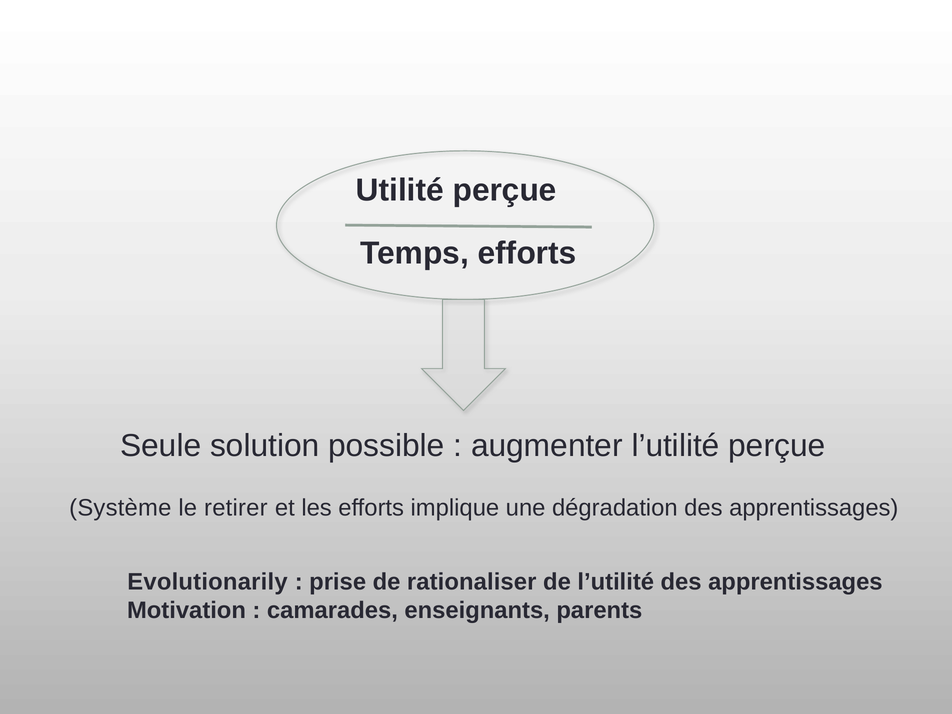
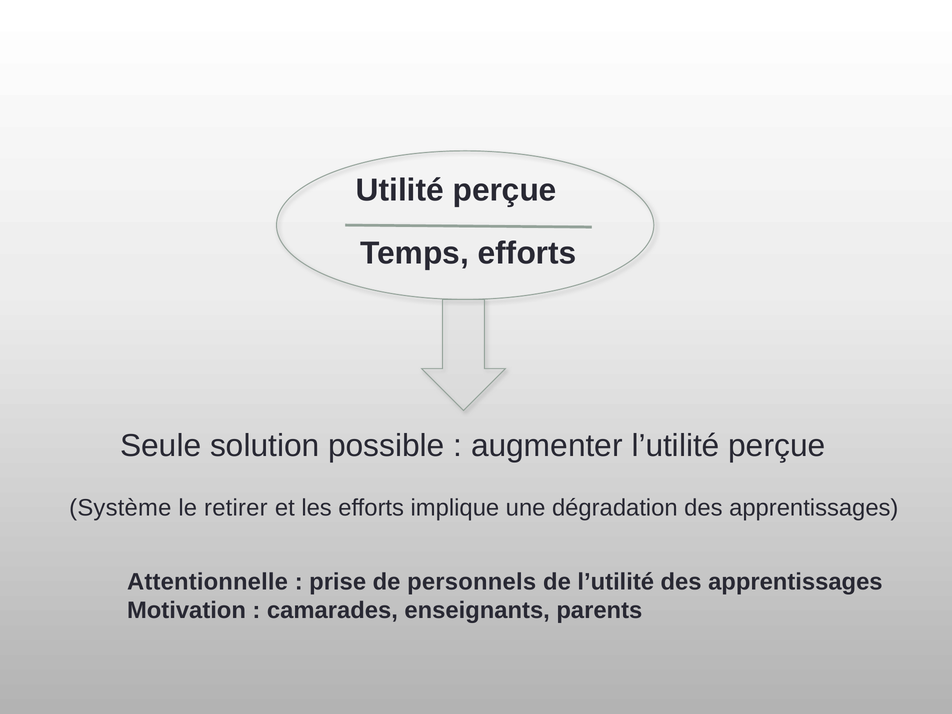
Evolutionarily: Evolutionarily -> Attentionnelle
rationaliser: rationaliser -> personnels
